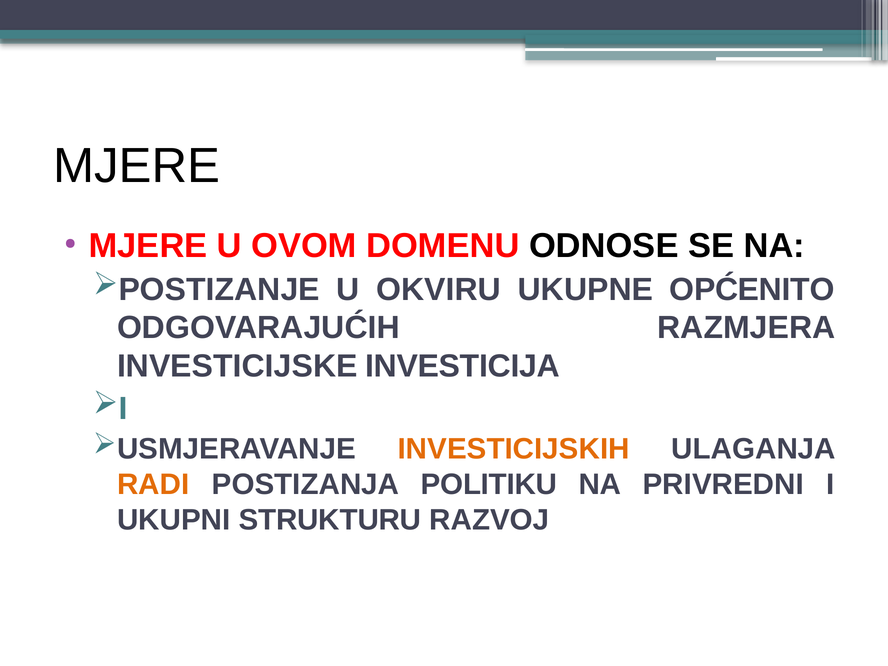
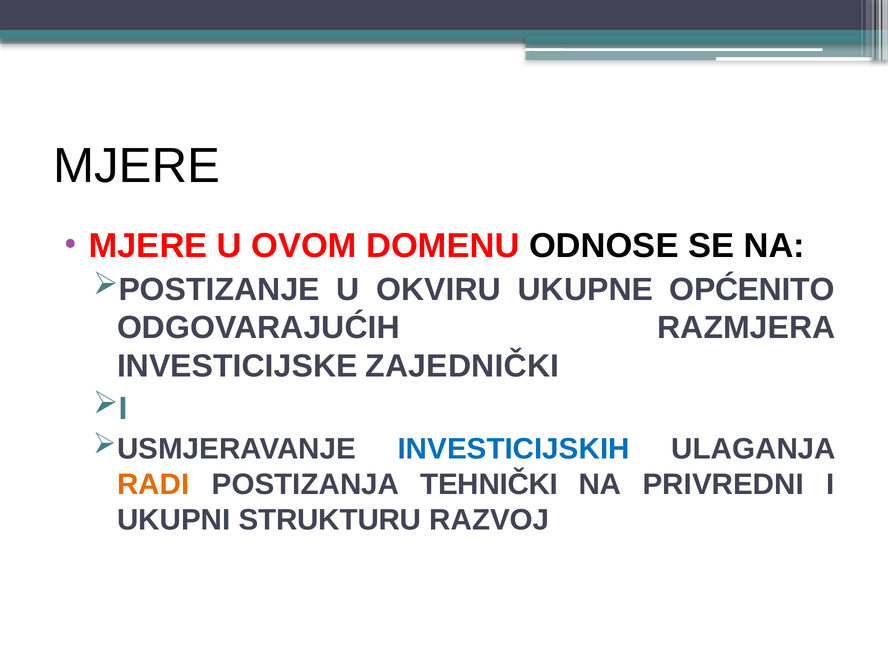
INVESTICIJA: INVESTICIJA -> ZAJEDNIČKI
INVESTICIJSKIH colour: orange -> blue
POLITIKU: POLITIKU -> TEHNIČKI
